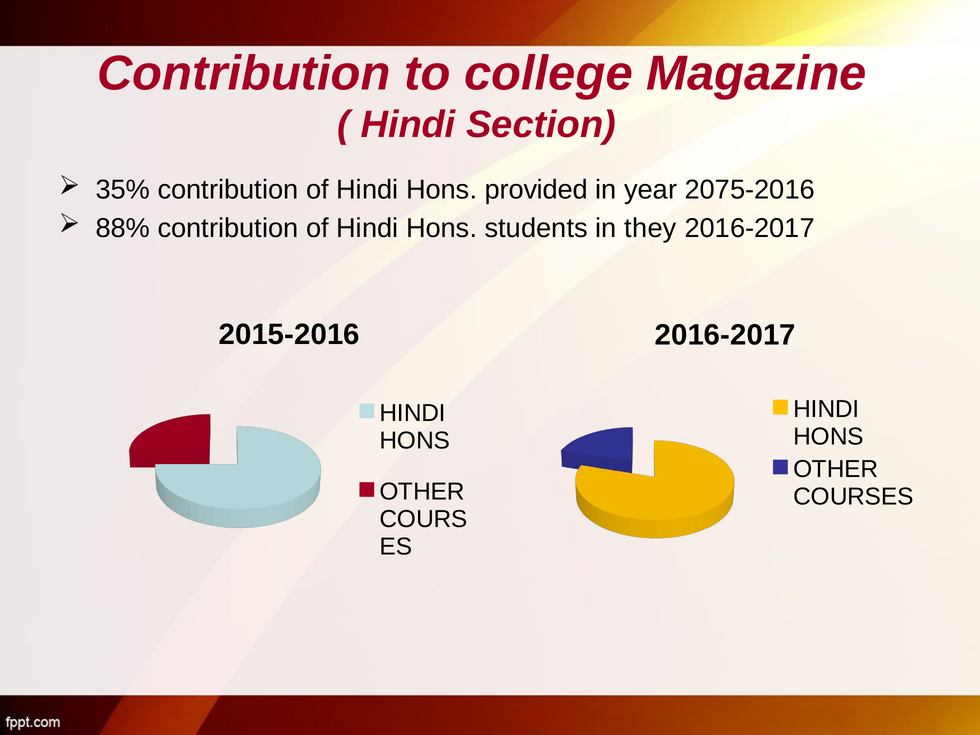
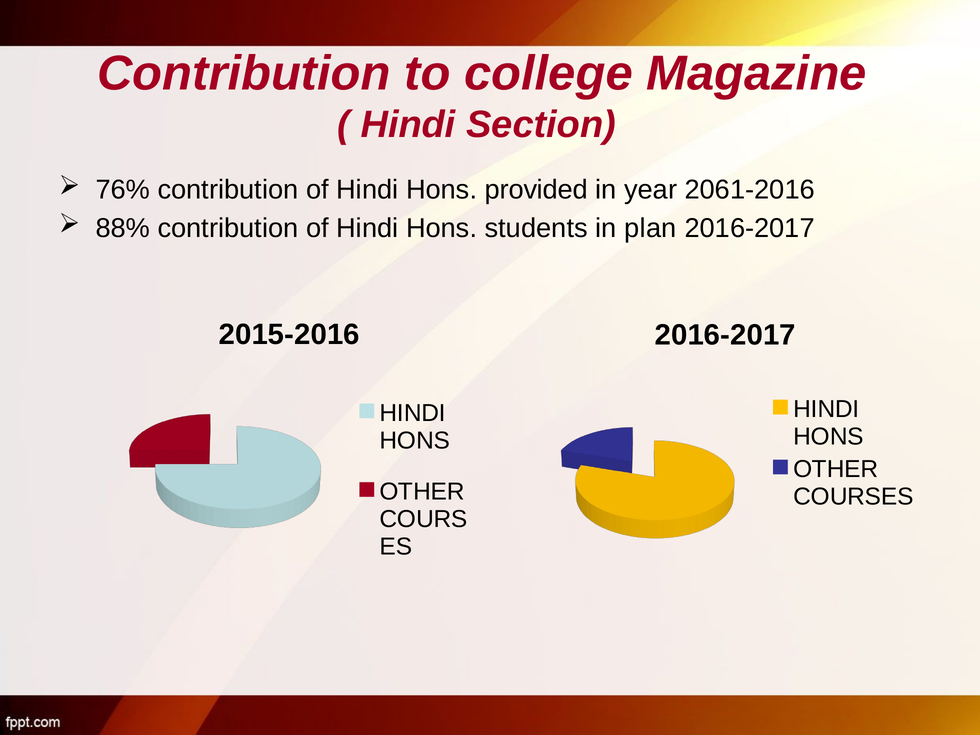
35%: 35% -> 76%
2075-2016: 2075-2016 -> 2061-2016
they: they -> plan
